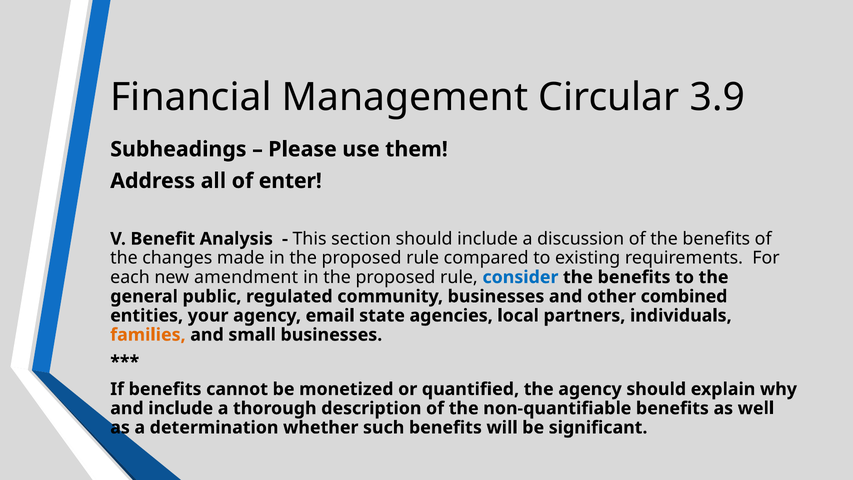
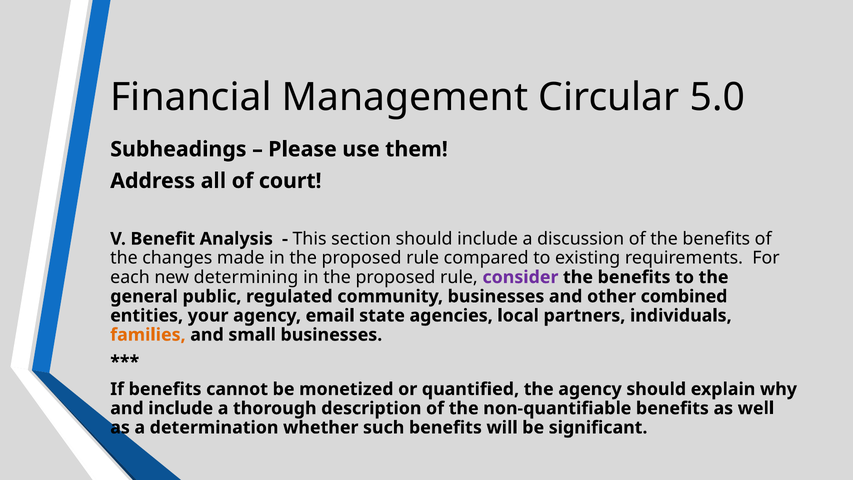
3.9: 3.9 -> 5.0
enter: enter -> court
amendment: amendment -> determining
consider colour: blue -> purple
